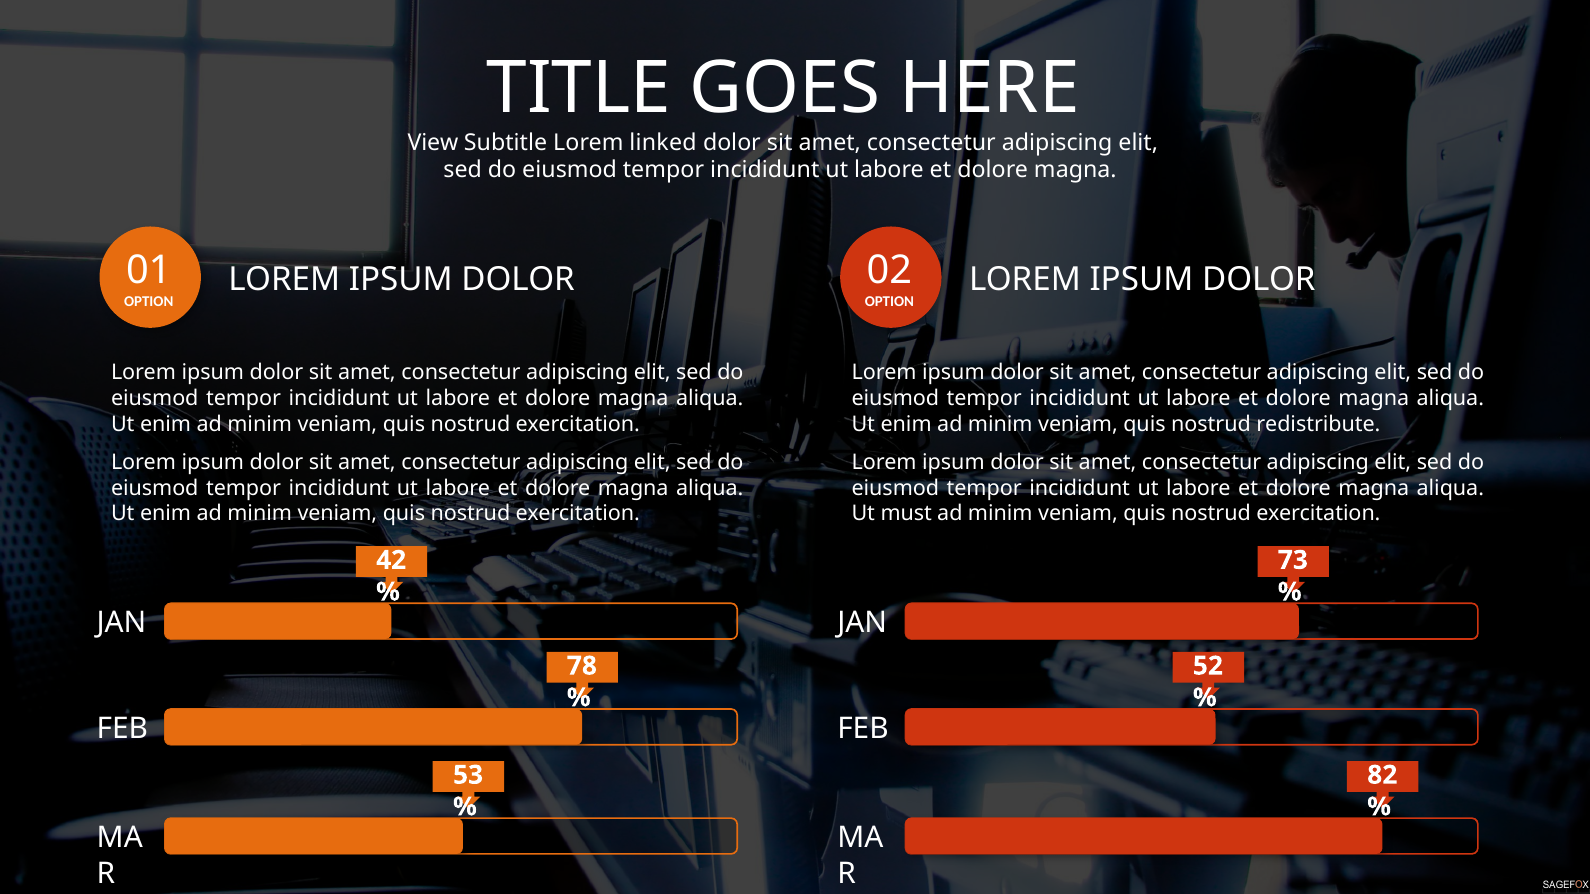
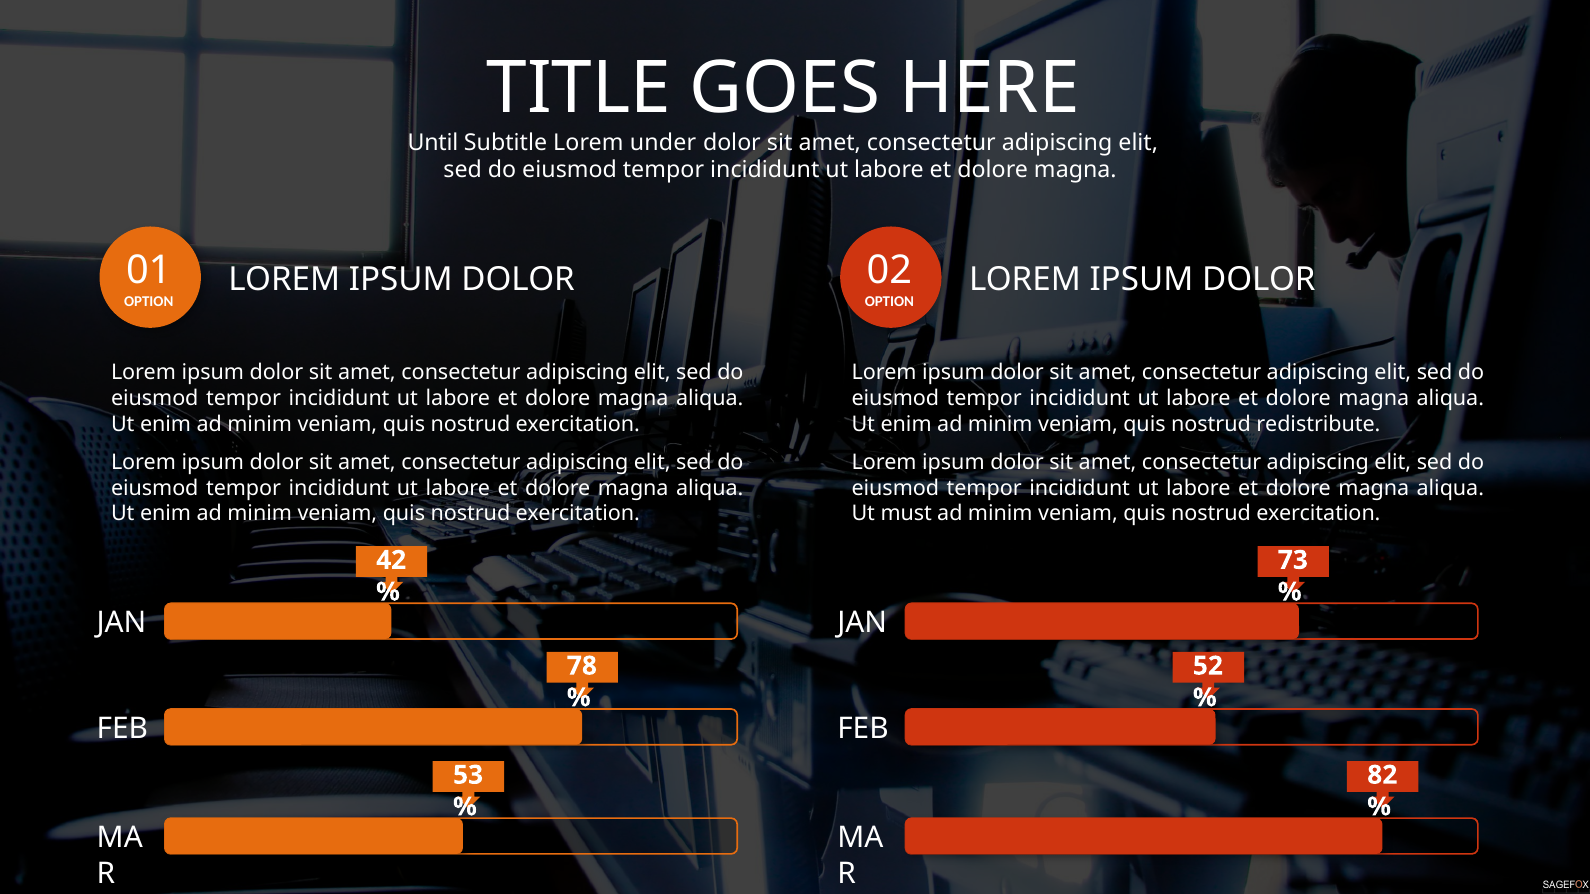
View: View -> Until
linked: linked -> under
